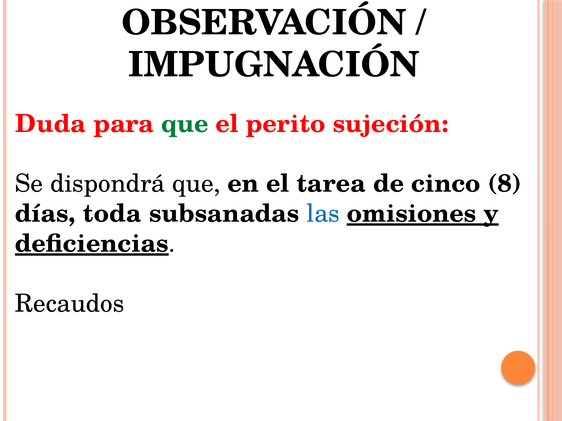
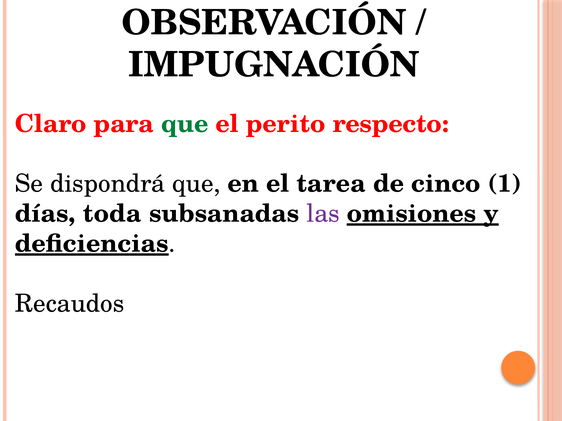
Duda: Duda -> Claro
sujeción: sujeción -> respecto
8: 8 -> 1
las colour: blue -> purple
